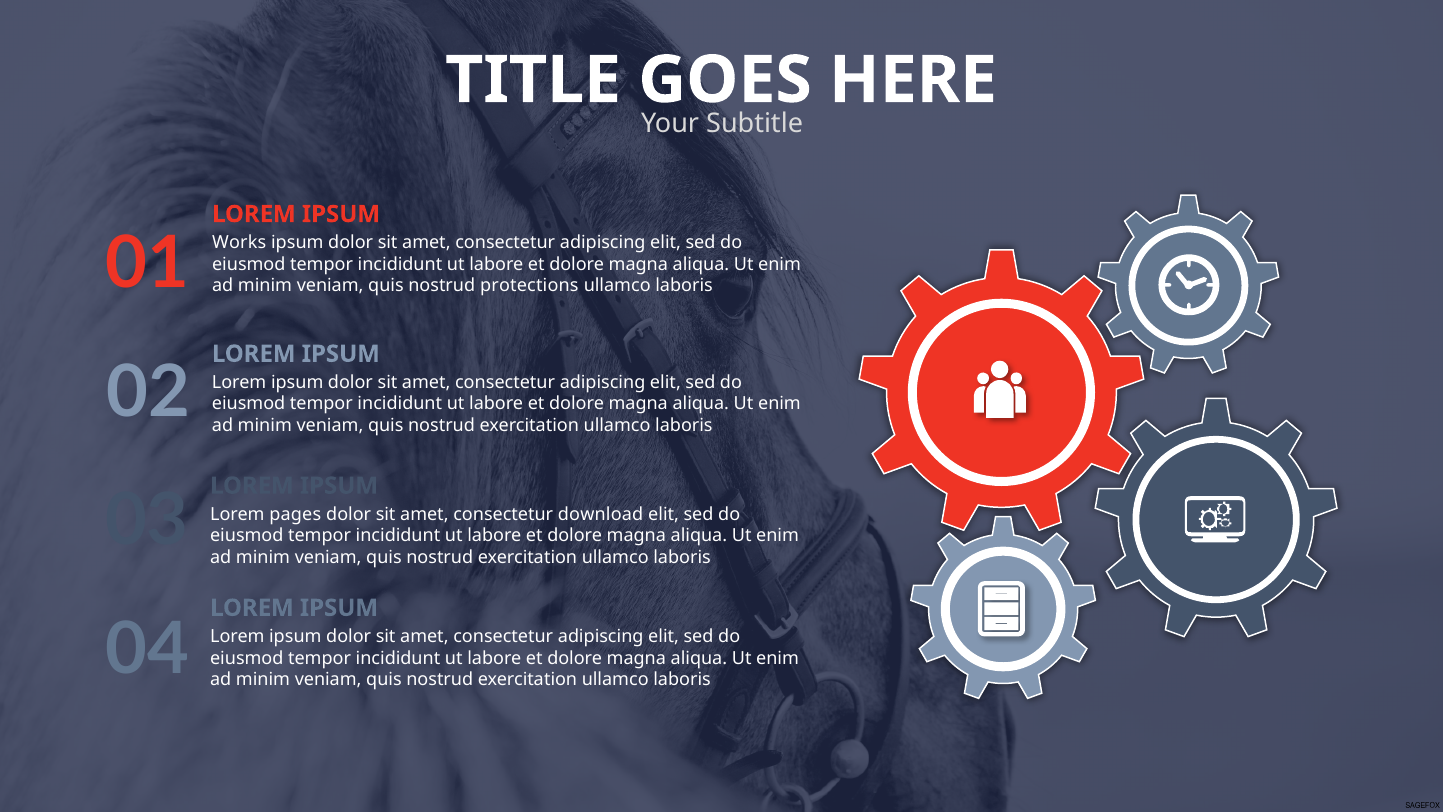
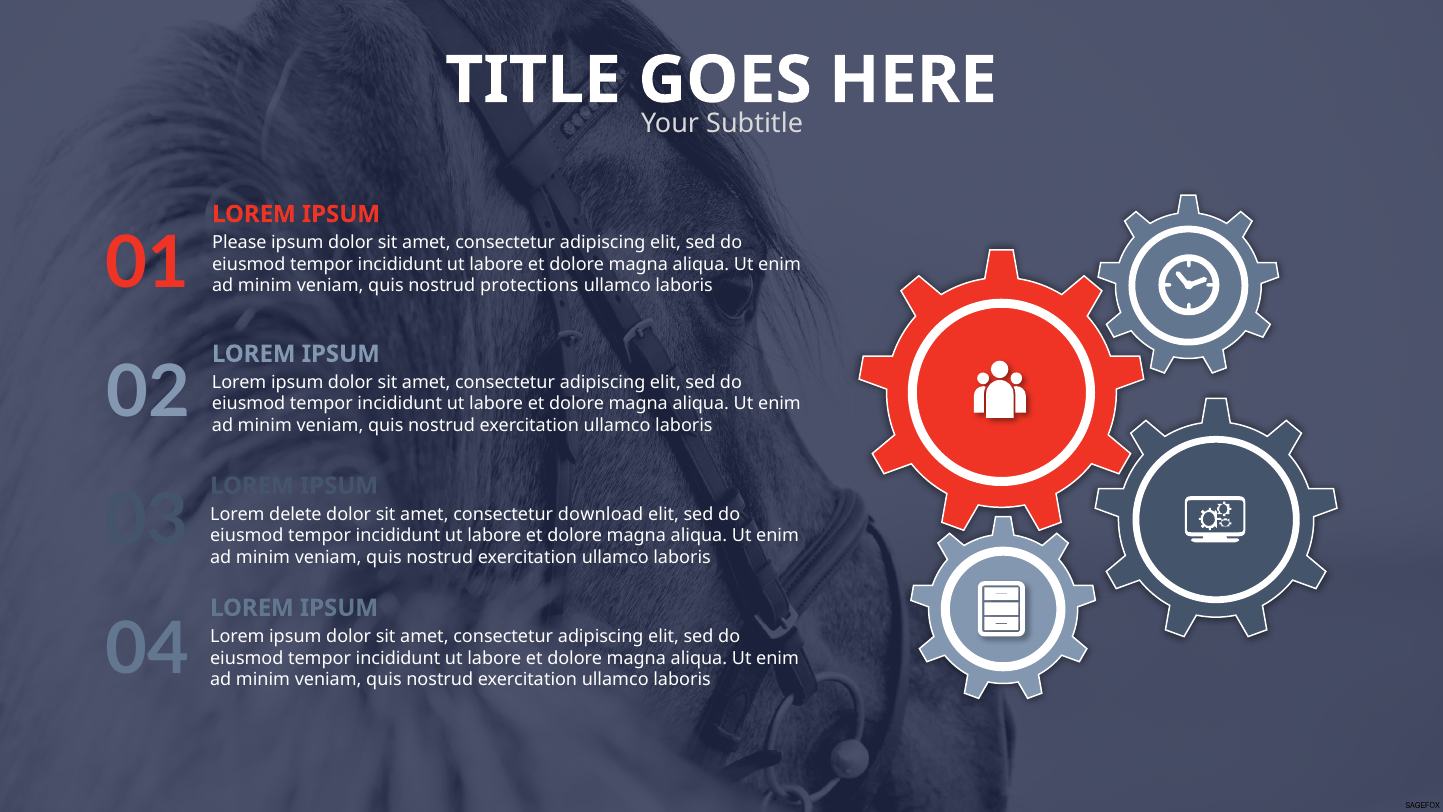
Works: Works -> Please
pages: pages -> delete
